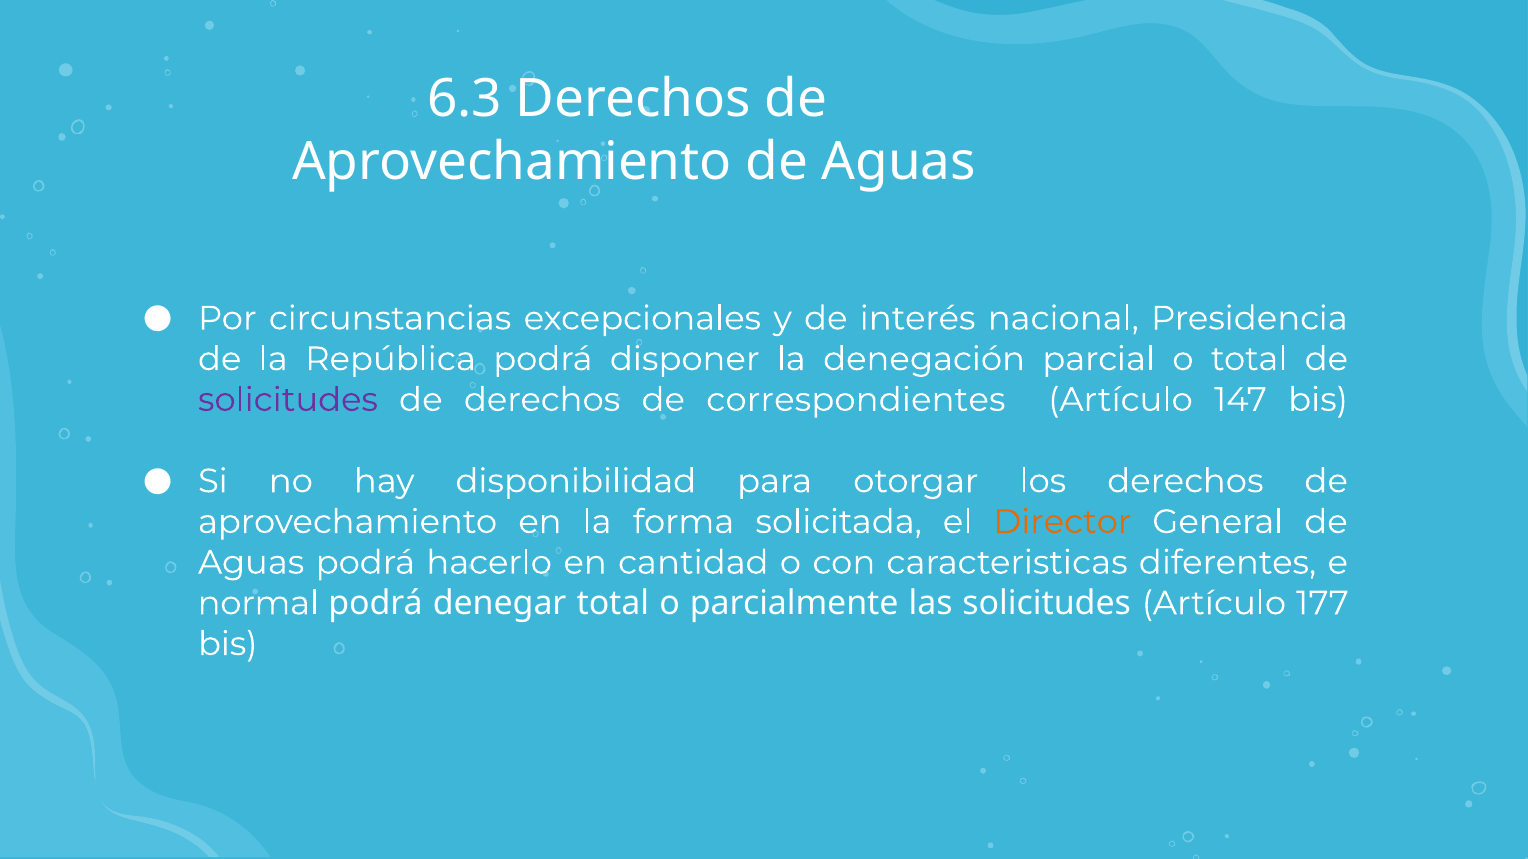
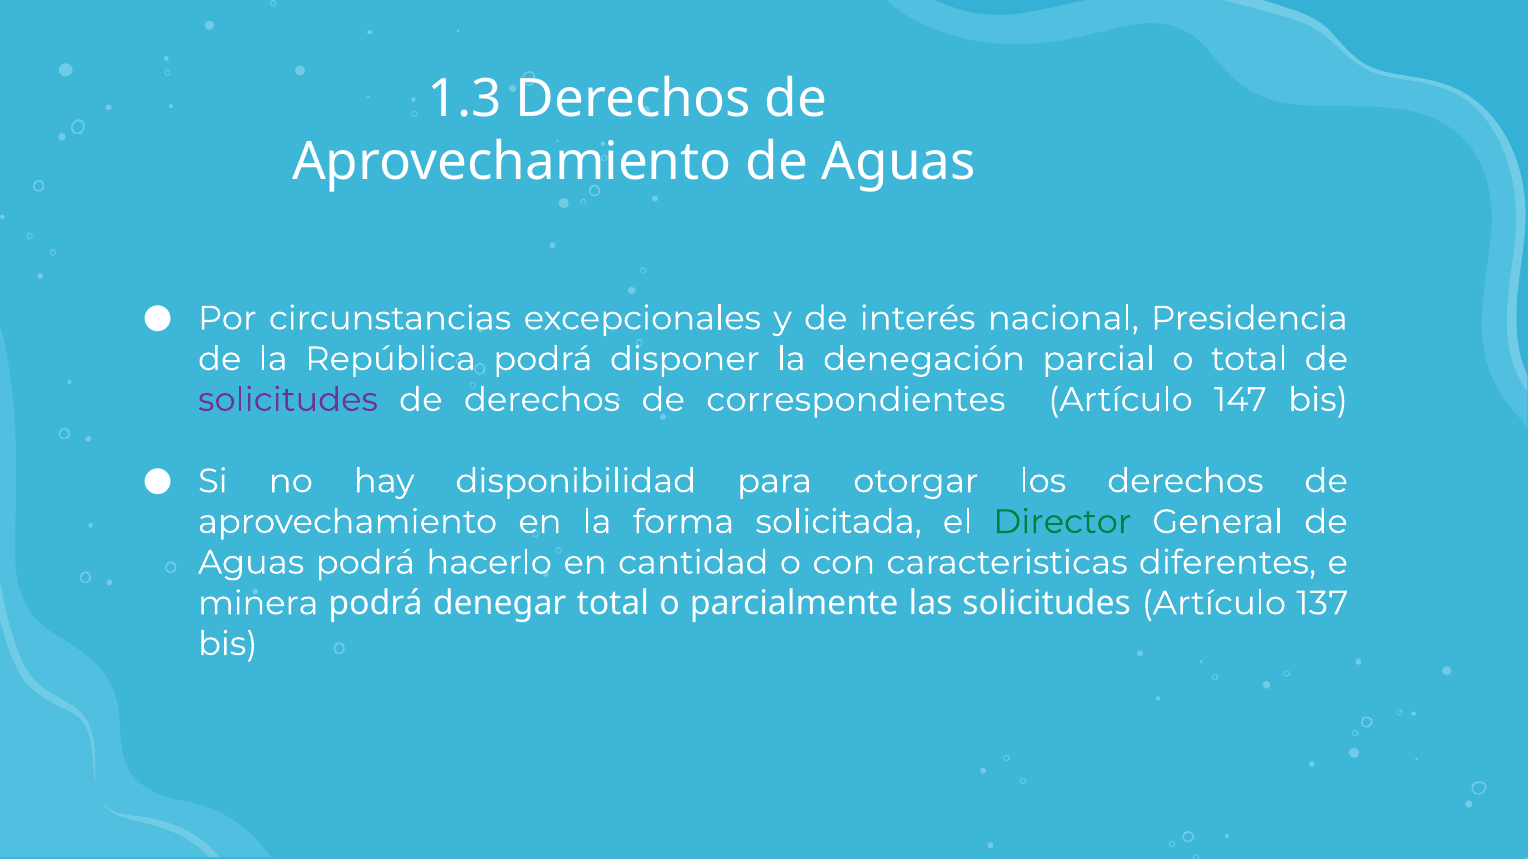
6.3: 6.3 -> 1.3
Director colour: orange -> green
normal: normal -> minera
177: 177 -> 137
